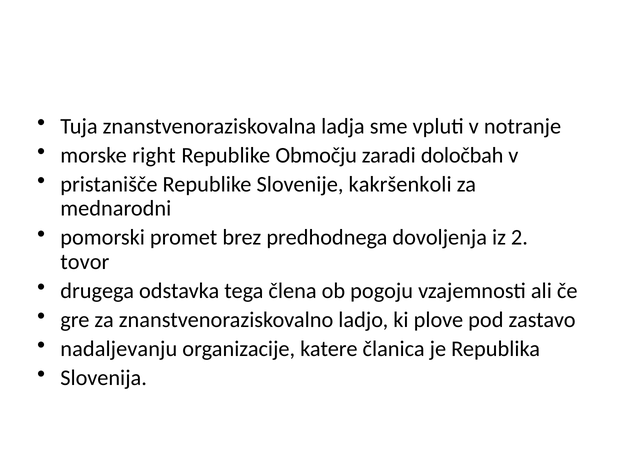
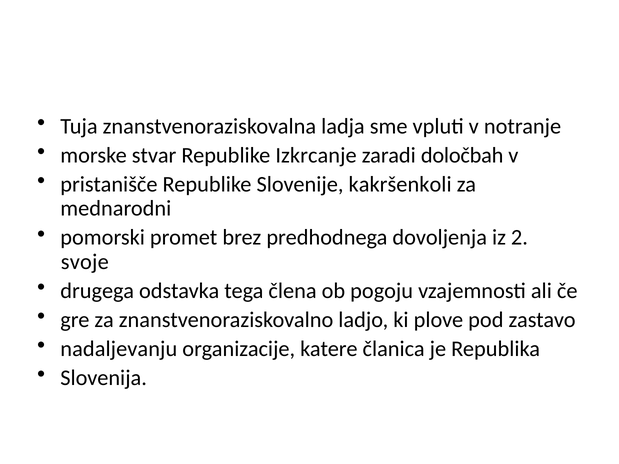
right: right -> stvar
Območju: Območju -> Izkrcanje
tovor: tovor -> svoje
